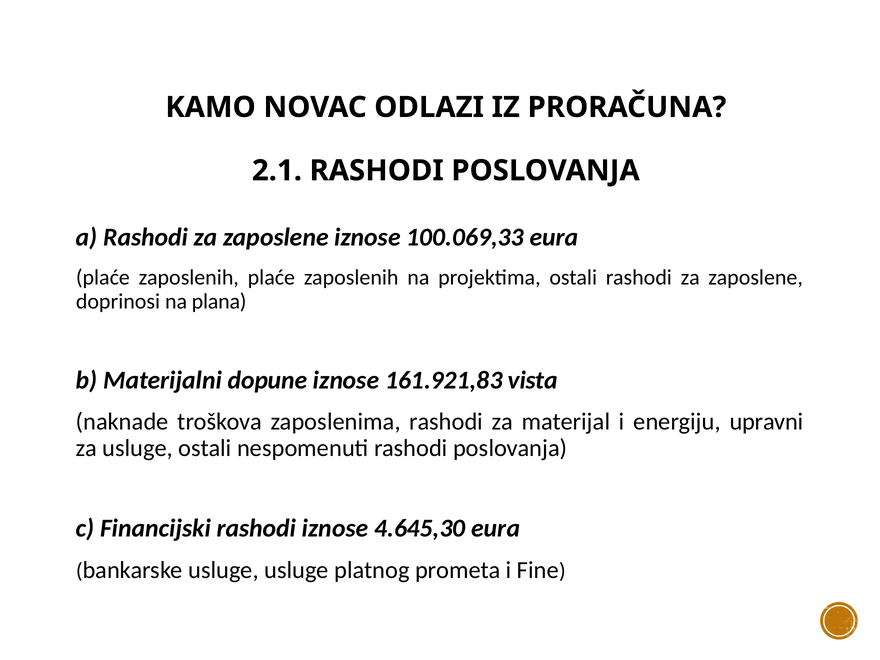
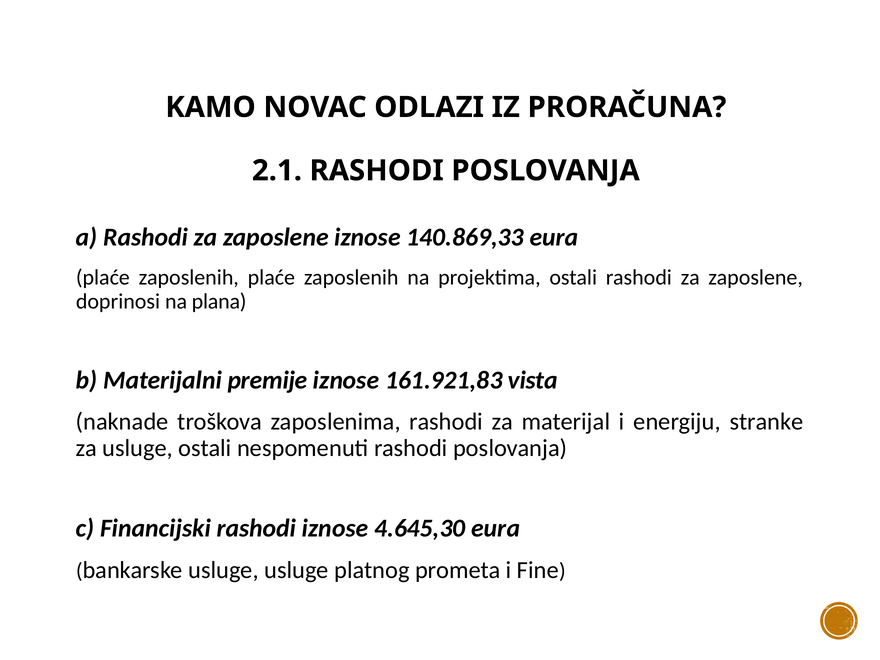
100.069,33: 100.069,33 -> 140.869,33
dopune: dopune -> premije
upravni: upravni -> stranke
